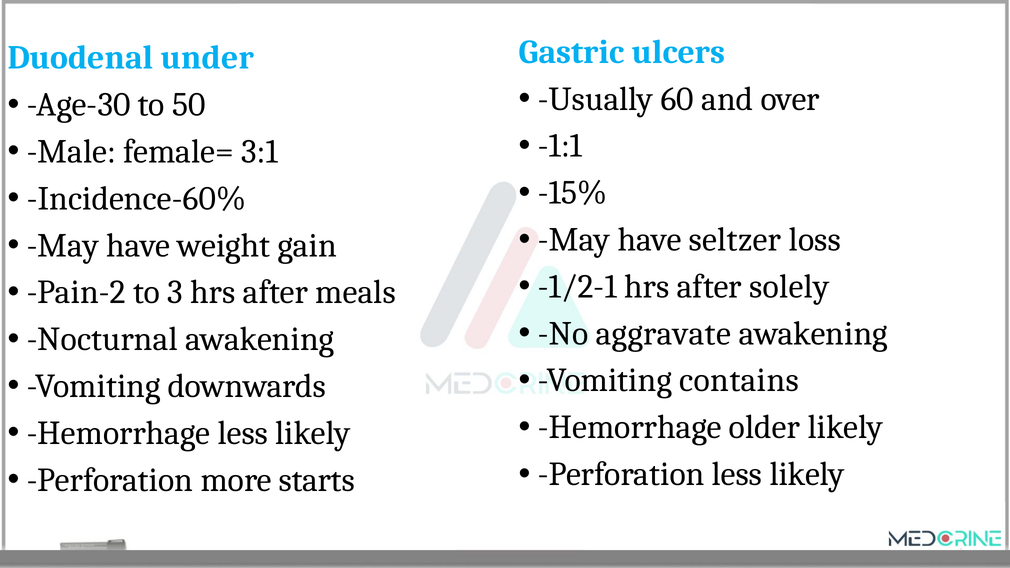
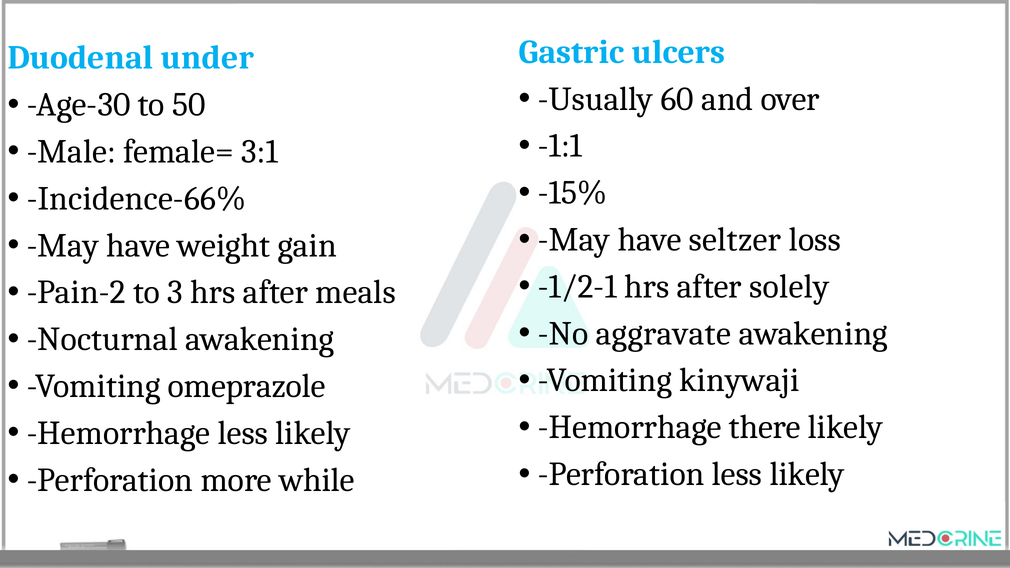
Incidence-60%: Incidence-60% -> Incidence-66%
contains: contains -> kinywaji
downwards: downwards -> omeprazole
older: older -> there
starts: starts -> while
